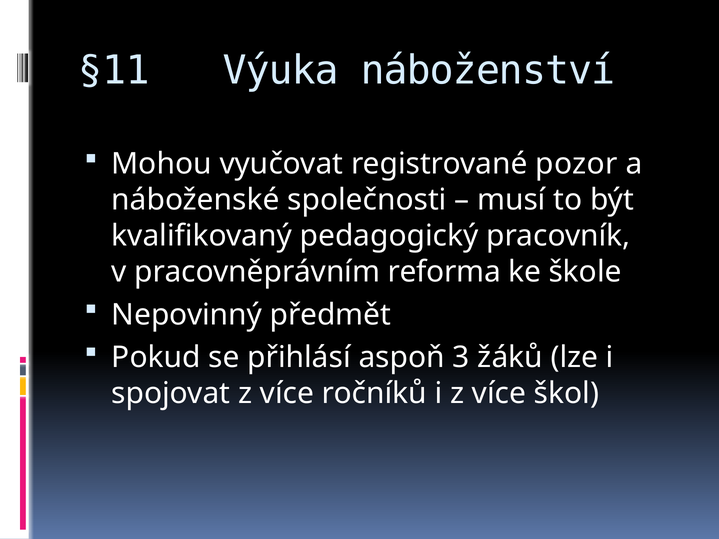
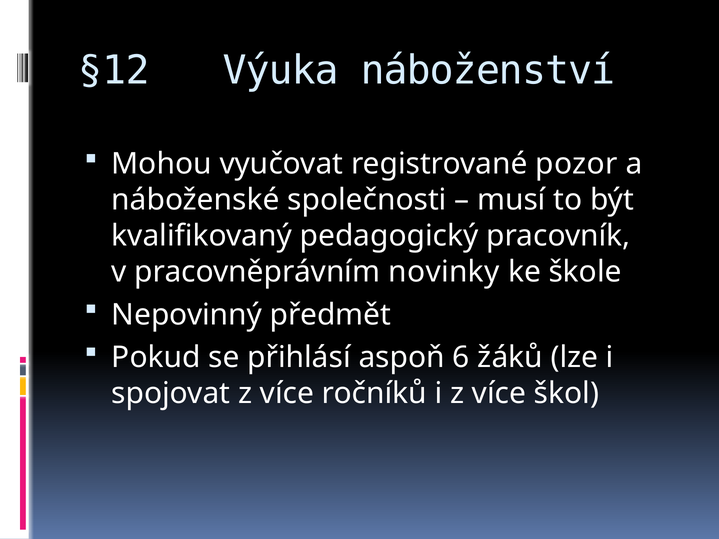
§11: §11 -> §12
reforma: reforma -> novinky
3: 3 -> 6
